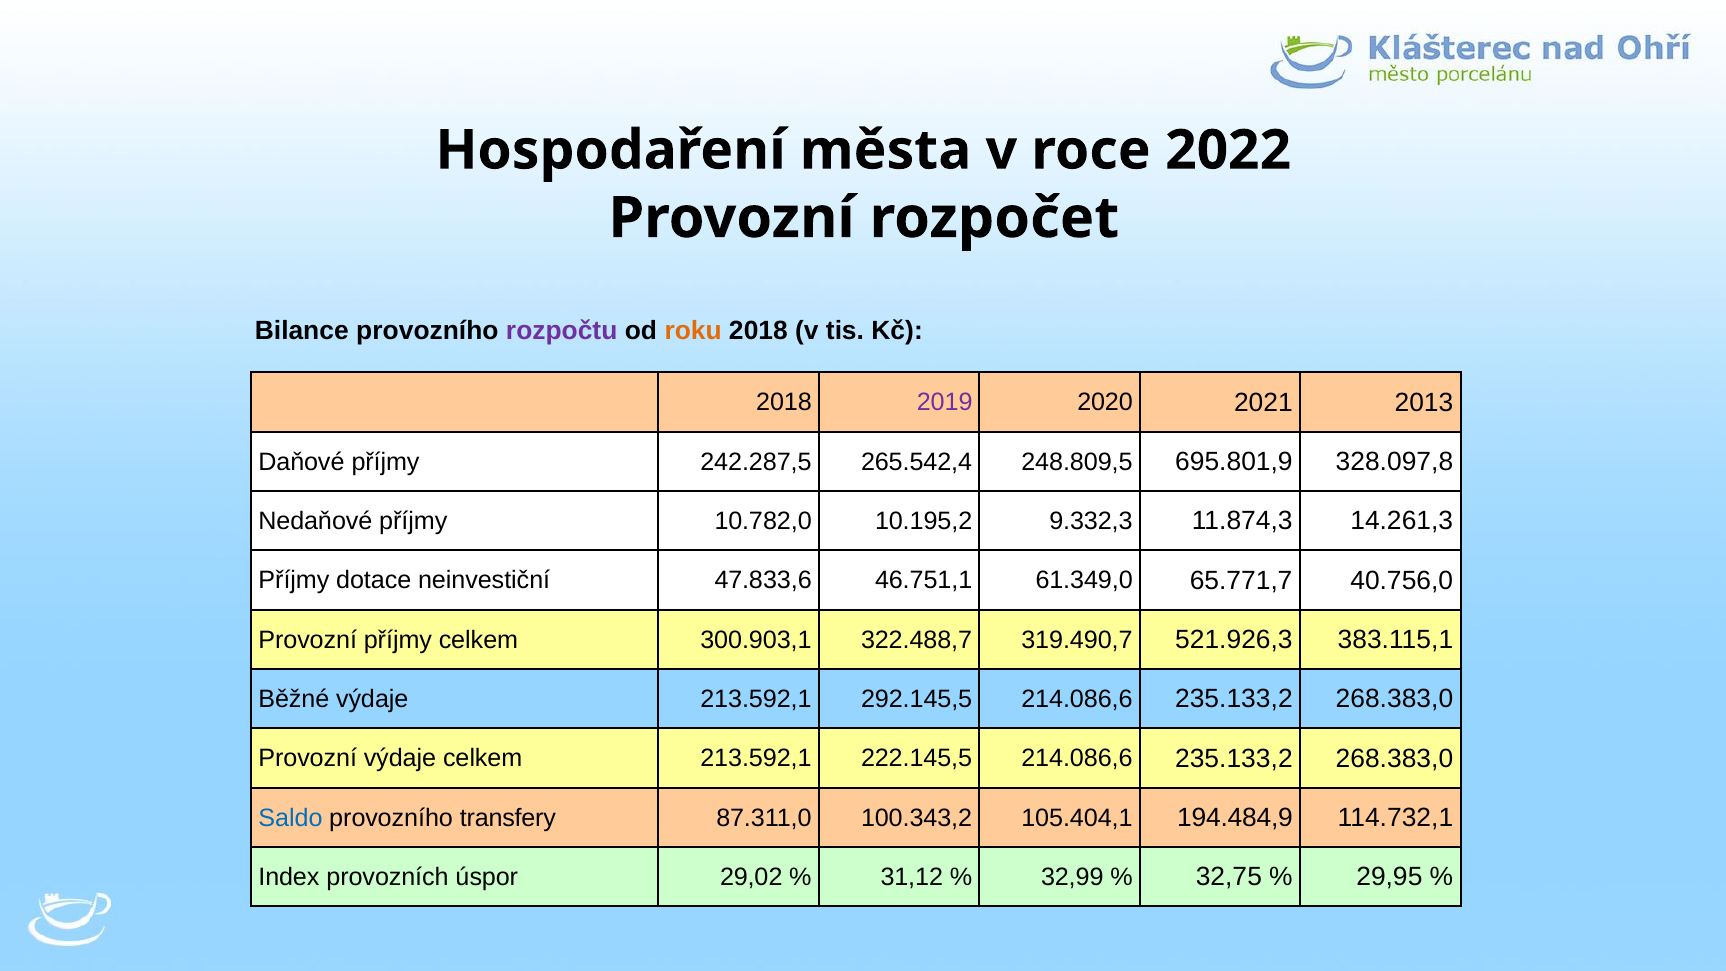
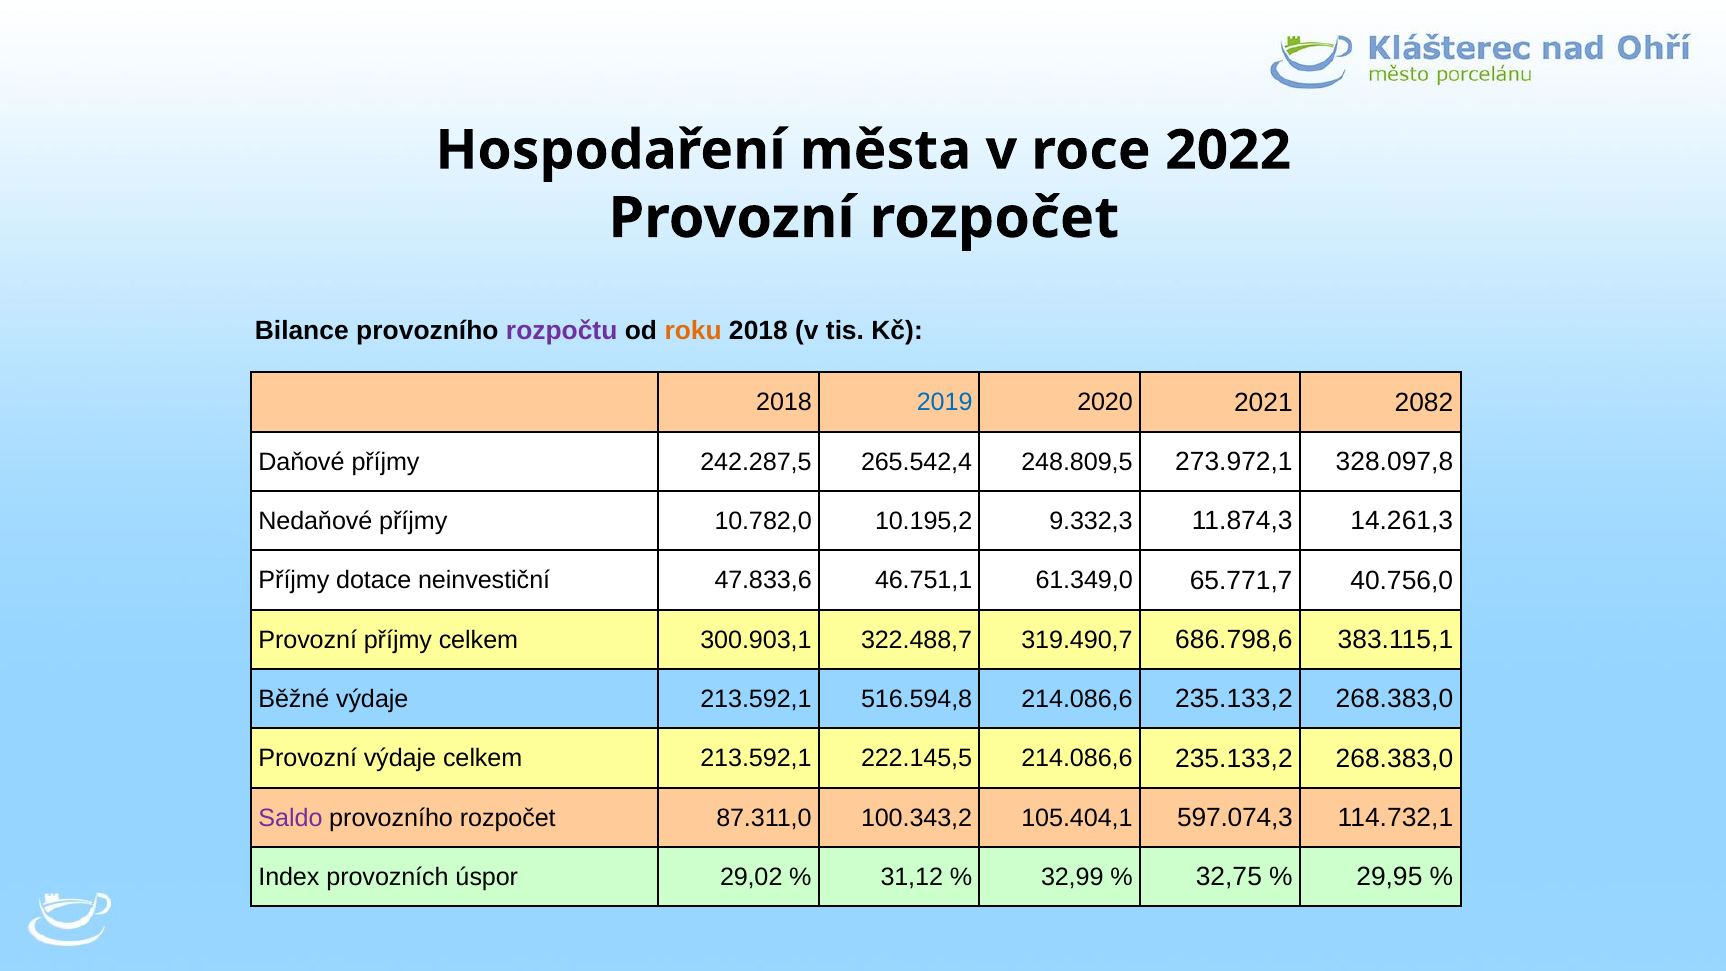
2019 colour: purple -> blue
2013: 2013 -> 2082
695.801,9: 695.801,9 -> 273.972,1
521.926,3: 521.926,3 -> 686.798,6
292.145,5: 292.145,5 -> 516.594,8
Saldo colour: blue -> purple
provozního transfery: transfery -> rozpočet
194.484,9: 194.484,9 -> 597.074,3
